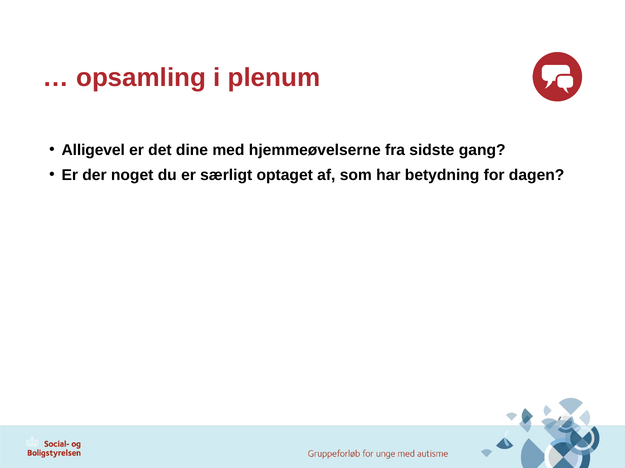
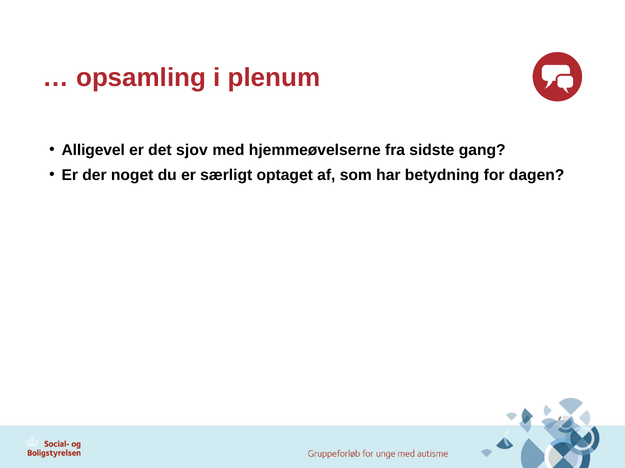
dine: dine -> sjov
